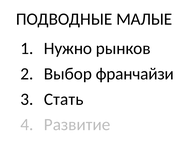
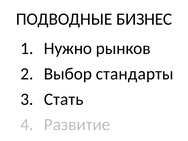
МАЛЫЕ: МАЛЫЕ -> БИЗНЕС
франчайзи: франчайзи -> стандарты
